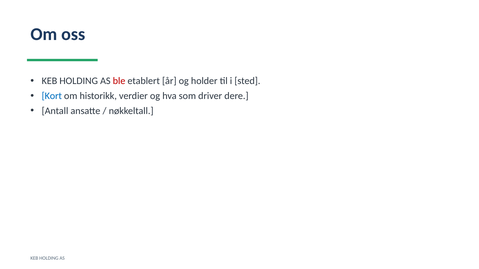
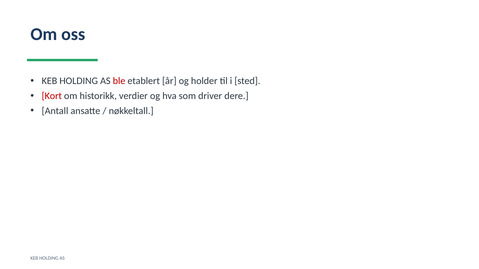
Kort colour: blue -> red
